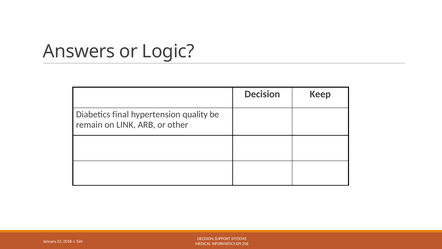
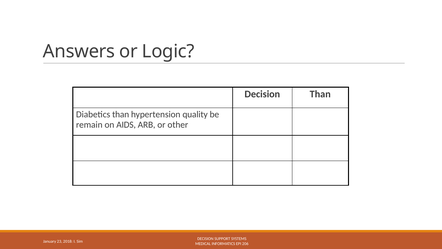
Decision Keep: Keep -> Than
Diabetics final: final -> than
LINK: LINK -> AIDS
